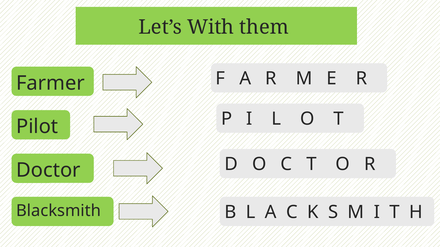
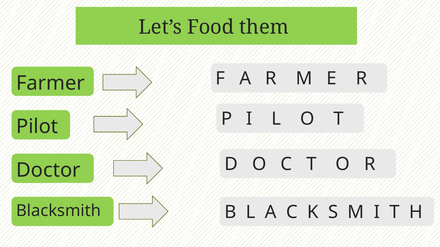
With: With -> Food
